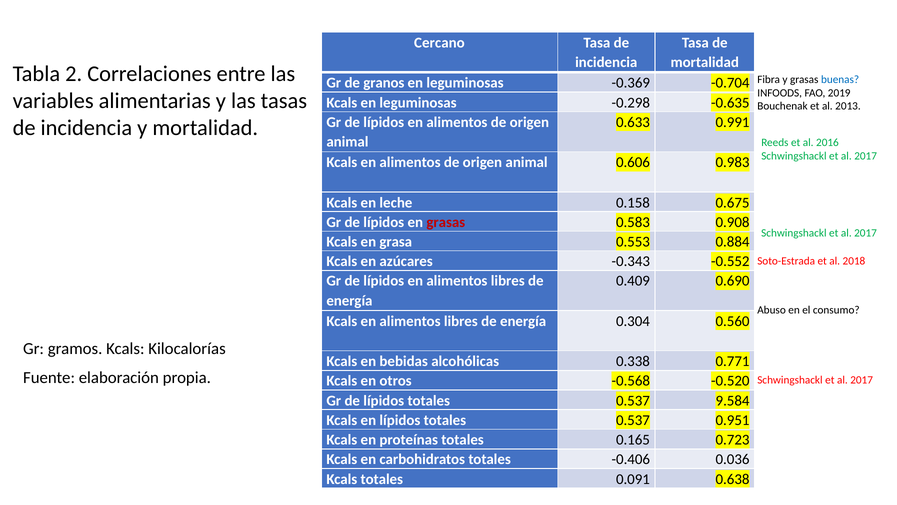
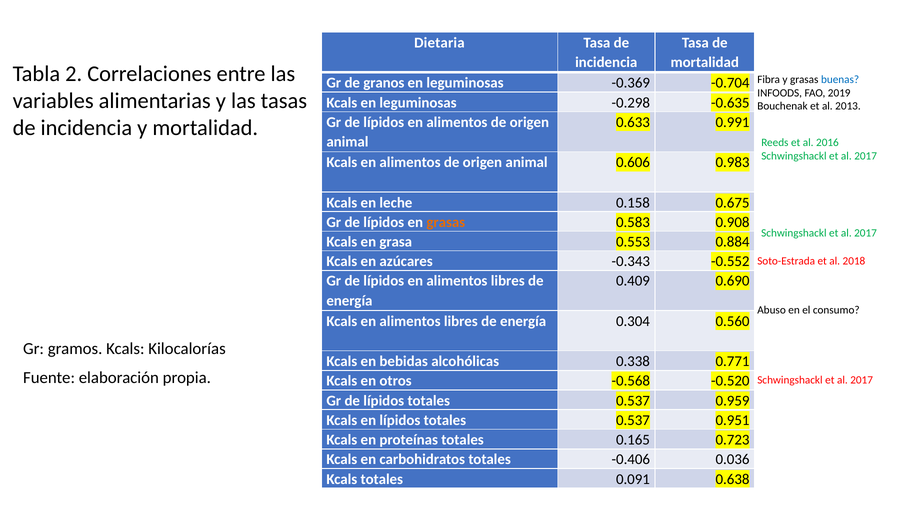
Cercano: Cercano -> Dietaria
grasas at (446, 222) colour: red -> orange
9.584: 9.584 -> 0.959
